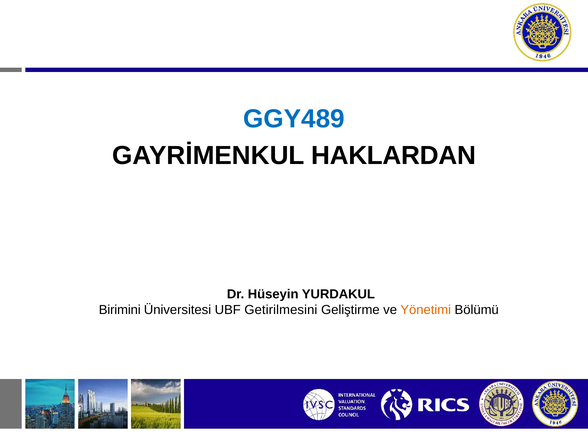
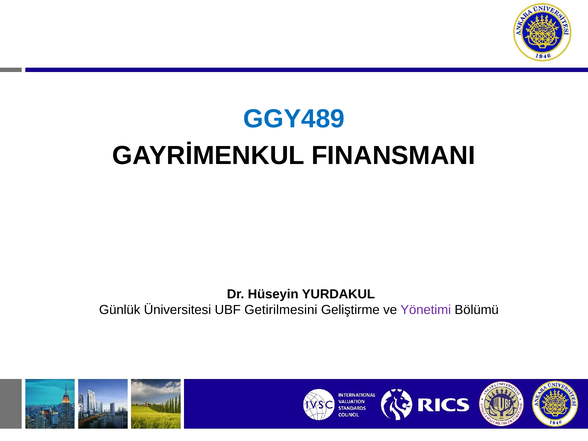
HAKLARDAN: HAKLARDAN -> FINANSMANI
Birimini: Birimini -> Günlük
Yönetimi colour: orange -> purple
